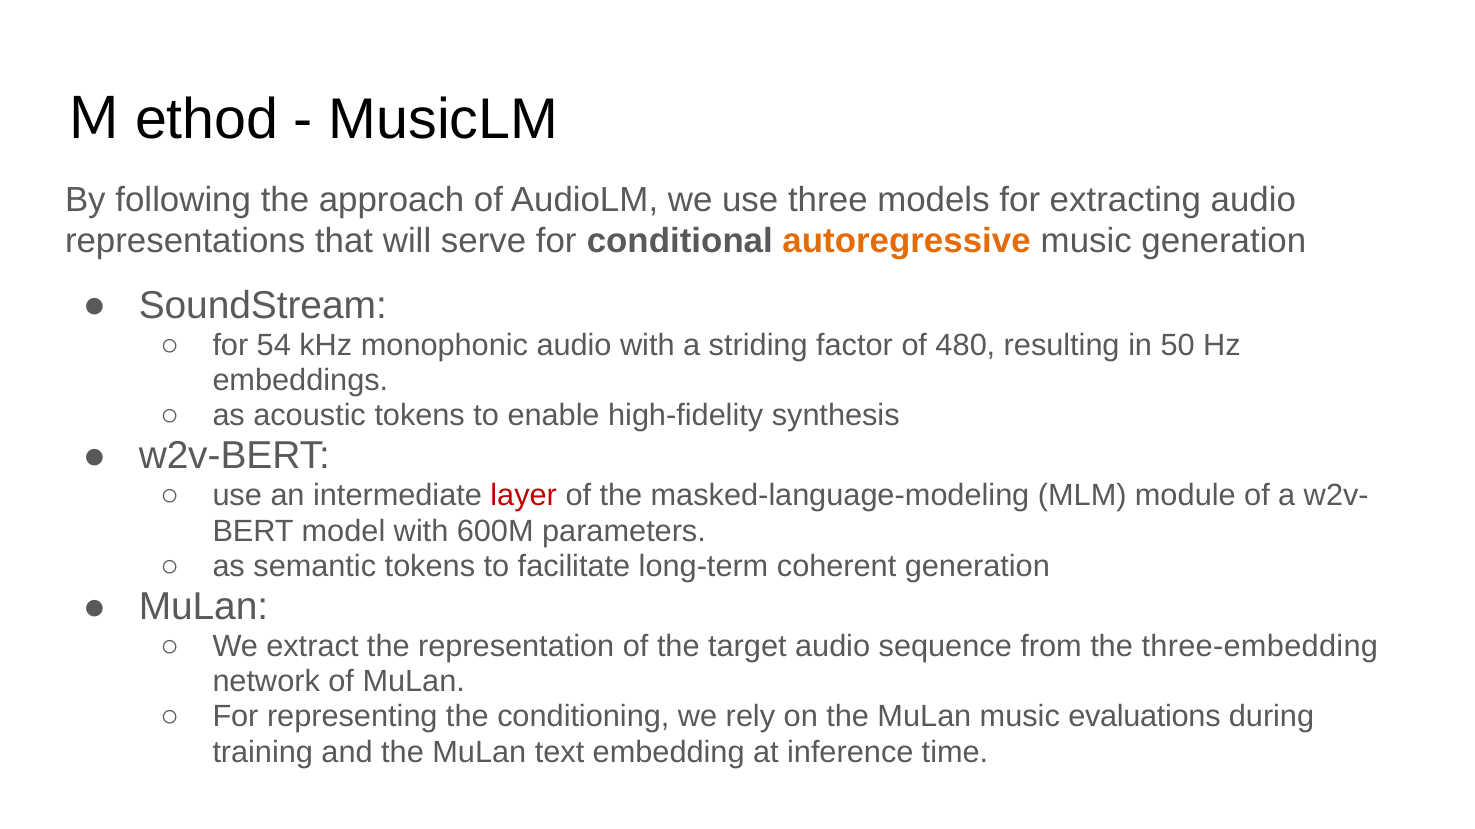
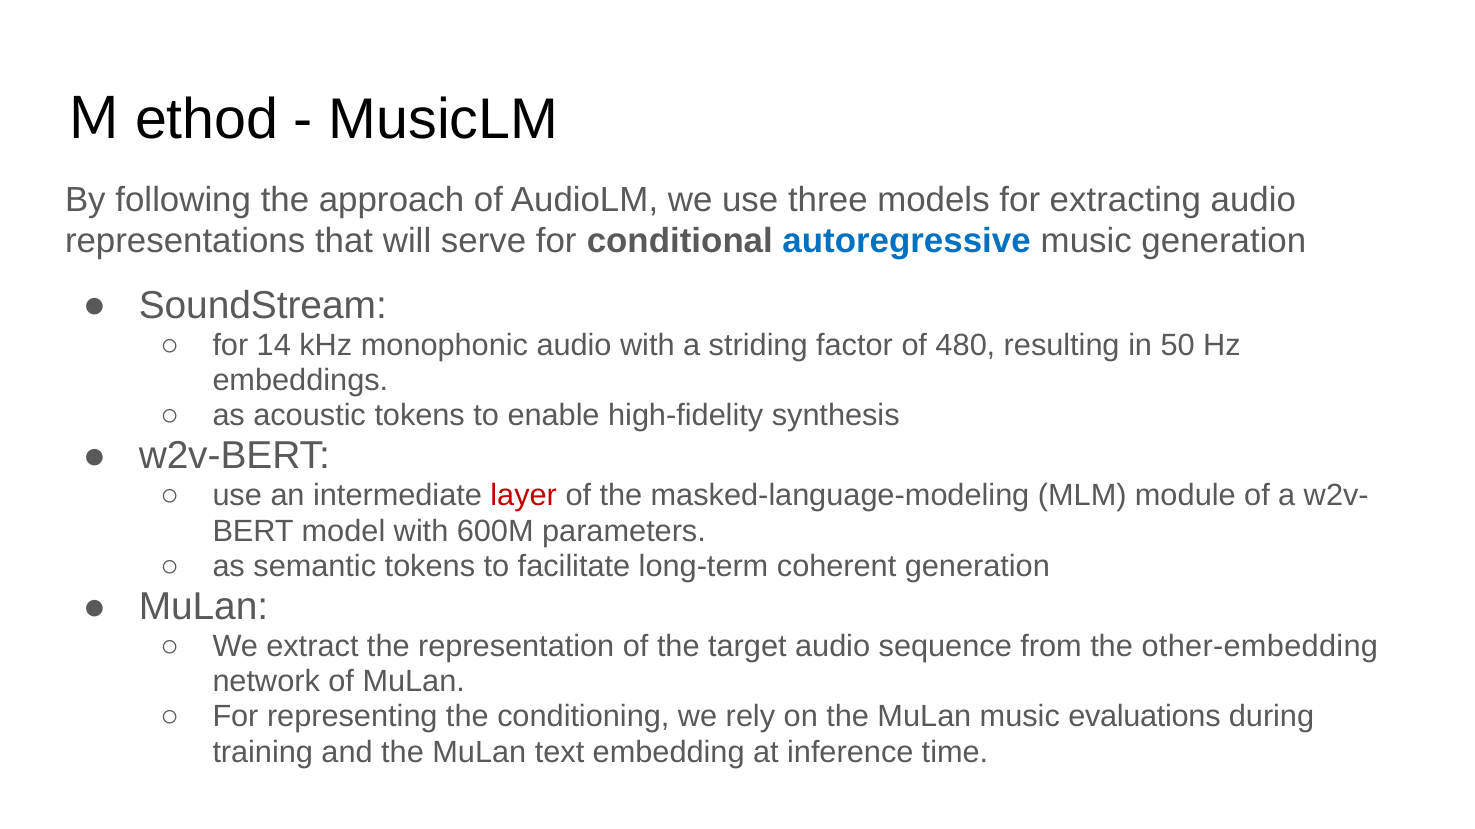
autoregressive colour: orange -> blue
54: 54 -> 14
three-embedding: three-embedding -> other-embedding
